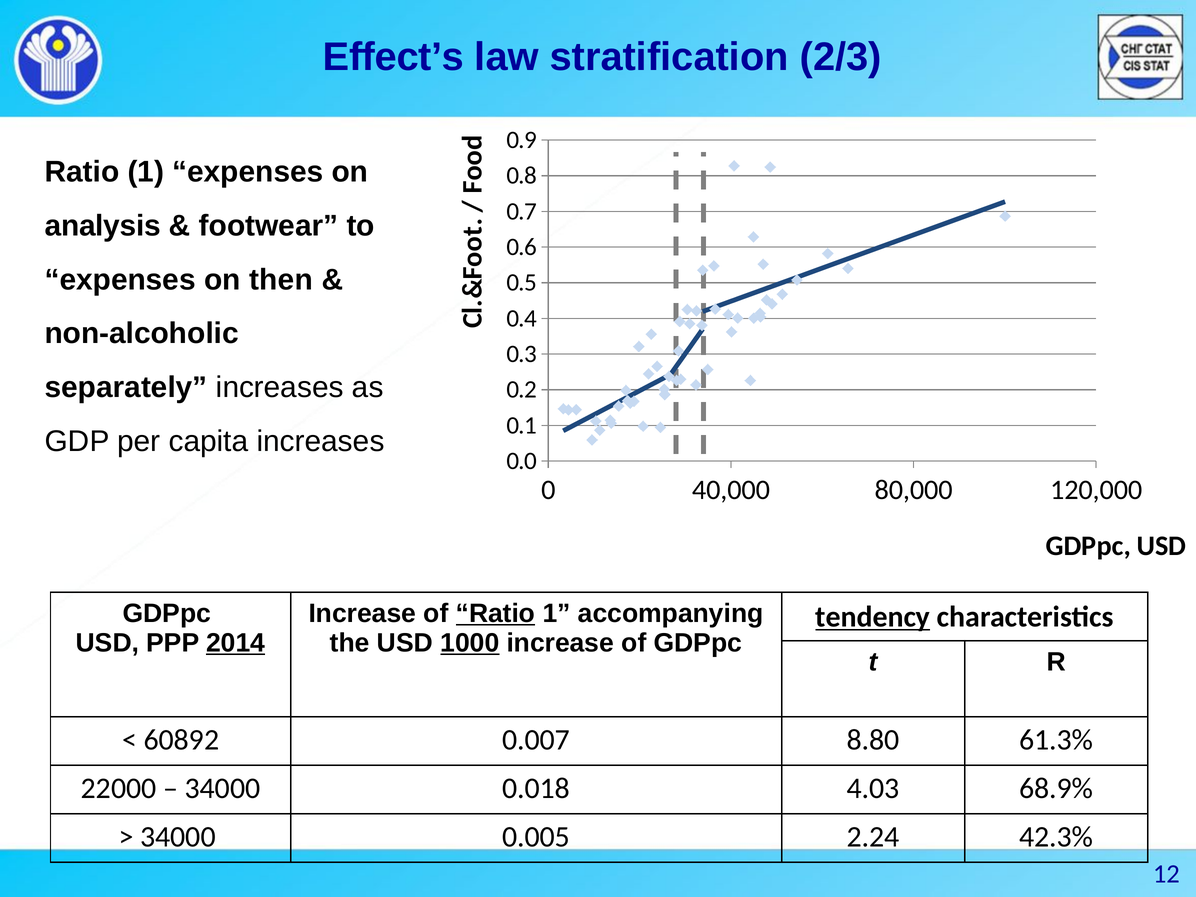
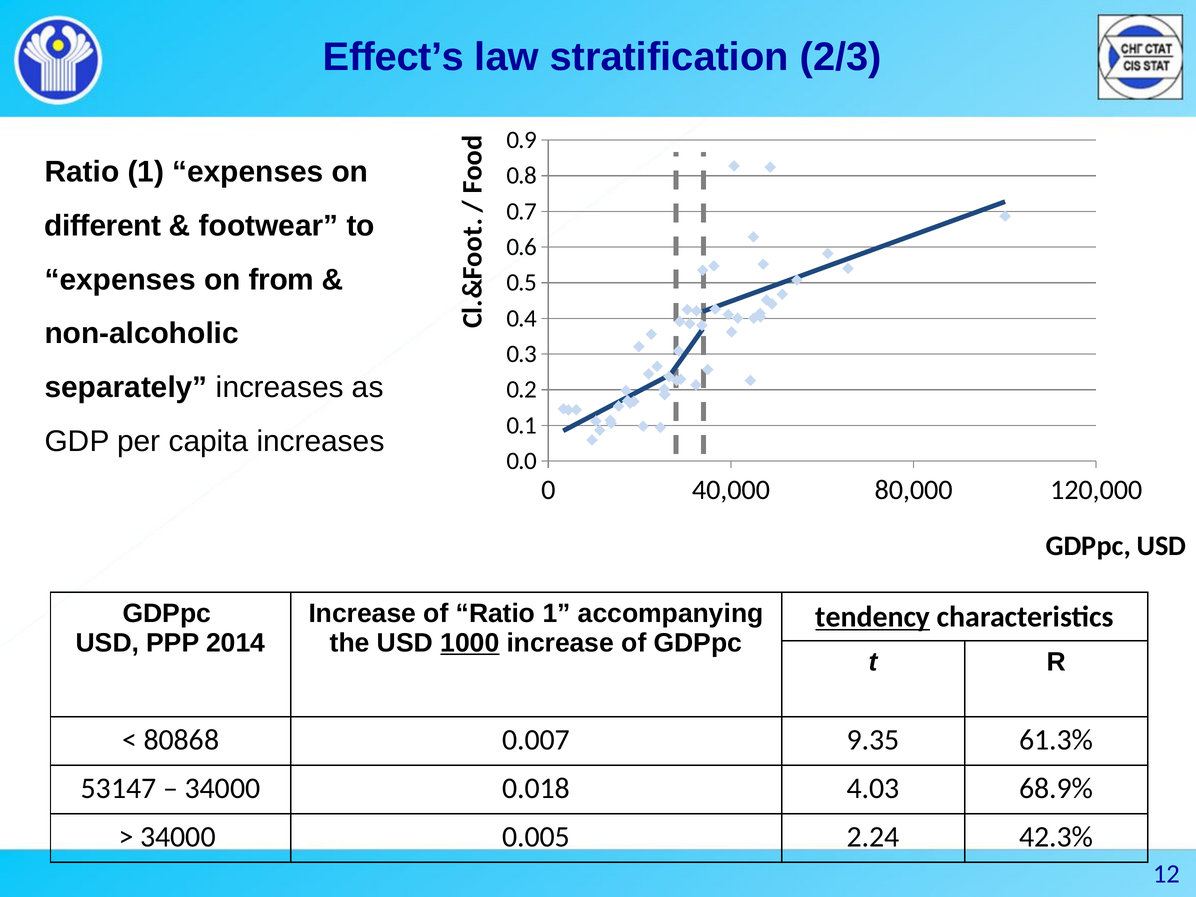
analysis: analysis -> different
then: then -> from
Ratio at (495, 613) underline: present -> none
2014 underline: present -> none
60892: 60892 -> 80868
8.80: 8.80 -> 9.35
22000: 22000 -> 53147
